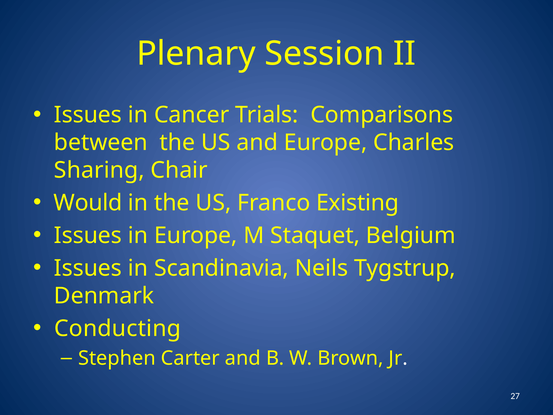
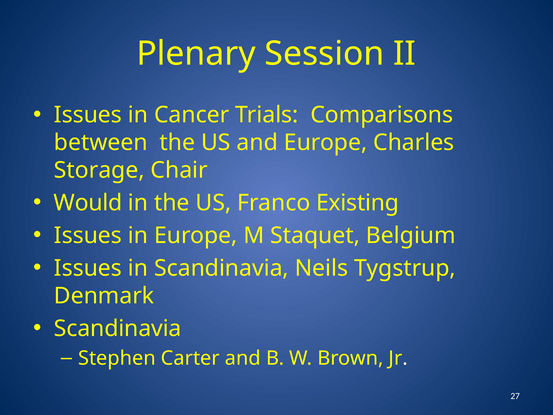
Sharing: Sharing -> Storage
Conducting at (118, 328): Conducting -> Scandinavia
